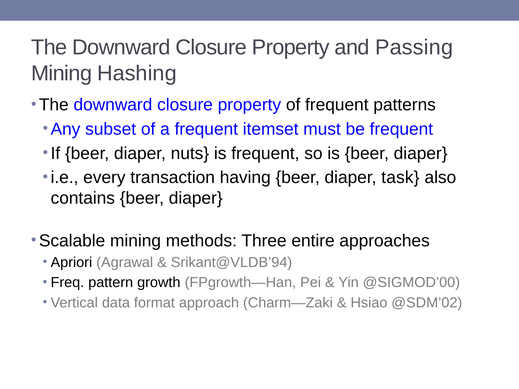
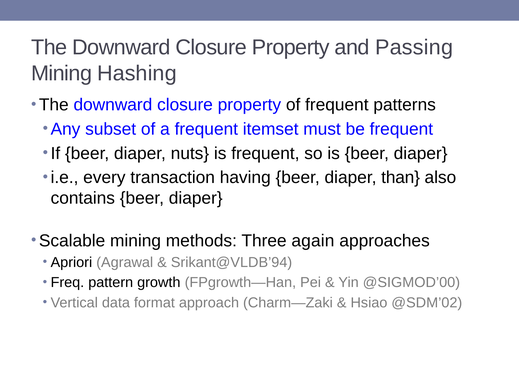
task: task -> than
entire: entire -> again
